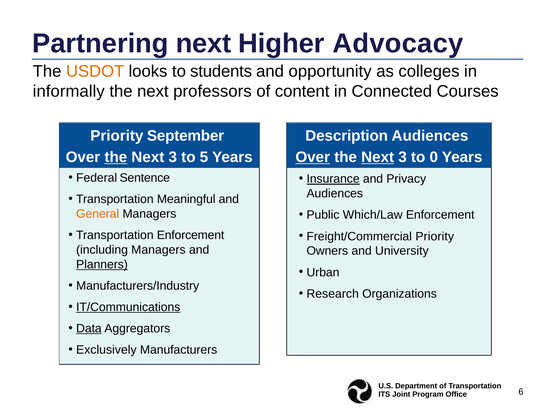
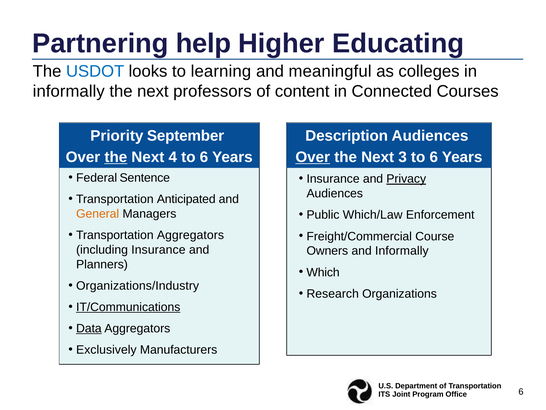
Partnering next: next -> help
Advocacy: Advocacy -> Educating
USDOT colour: orange -> blue
students: students -> learning
opportunity: opportunity -> meaningful
3 at (173, 157): 3 -> 4
5 at (204, 157): 5 -> 6
Next at (378, 157) underline: present -> none
3 to 0: 0 -> 6
Insurance at (333, 179) underline: present -> none
Privacy underline: none -> present
Meaningful: Meaningful -> Anticipated
Transportation Enforcement: Enforcement -> Aggregators
Freight/Commercial Priority: Priority -> Course
including Managers: Managers -> Insurance
and University: University -> Informally
Planners underline: present -> none
Urban: Urban -> Which
Manufacturers/Industry: Manufacturers/Industry -> Organizations/Industry
